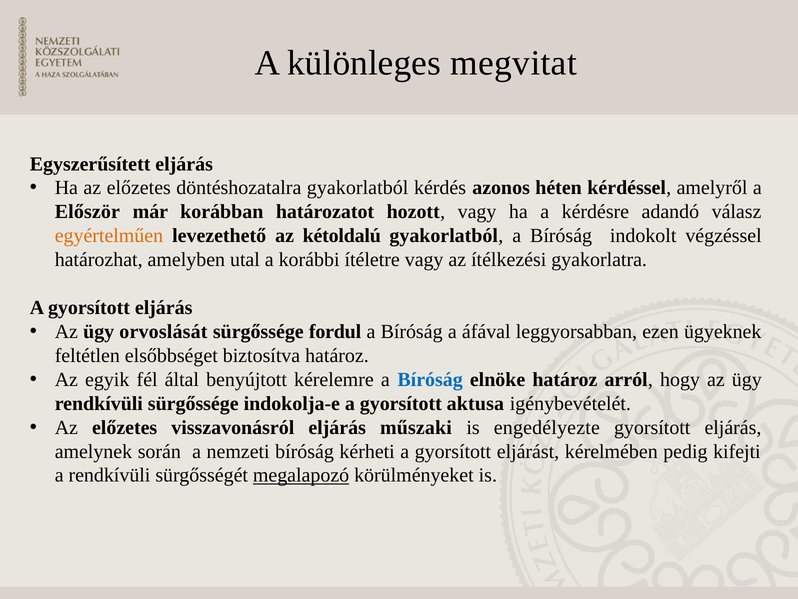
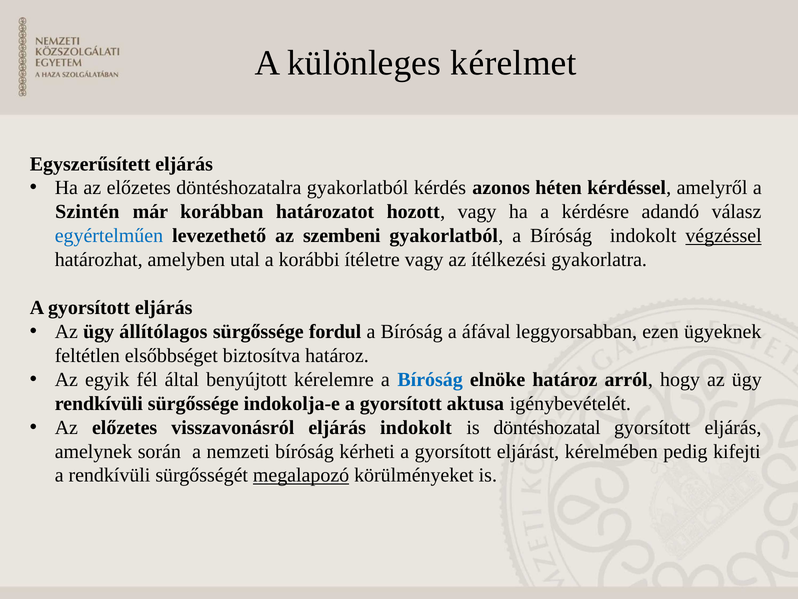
megvitat: megvitat -> kérelmet
Először: Először -> Szintén
egyértelműen colour: orange -> blue
kétoldalú: kétoldalú -> szembeni
végzéssel underline: none -> present
orvoslását: orvoslását -> állítólagos
eljárás műszaki: műszaki -> indokolt
engedélyezte: engedélyezte -> döntéshozatal
